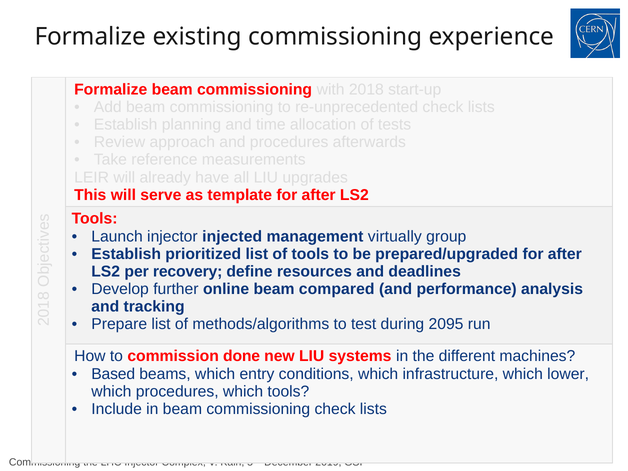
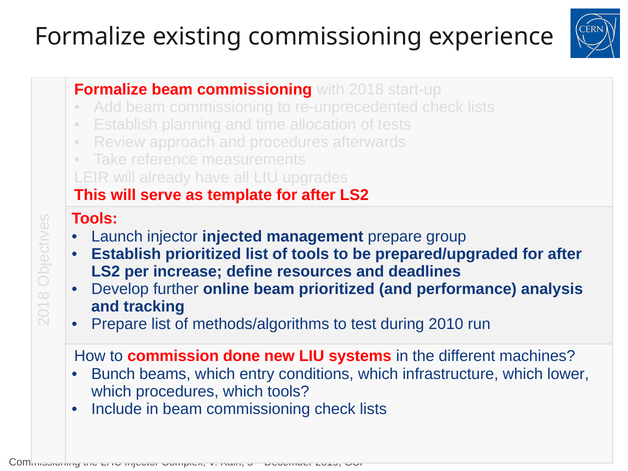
management virtually: virtually -> prepare
recovery: recovery -> increase
beam compared: compared -> prioritized
2095: 2095 -> 2010
Based: Based -> Bunch
